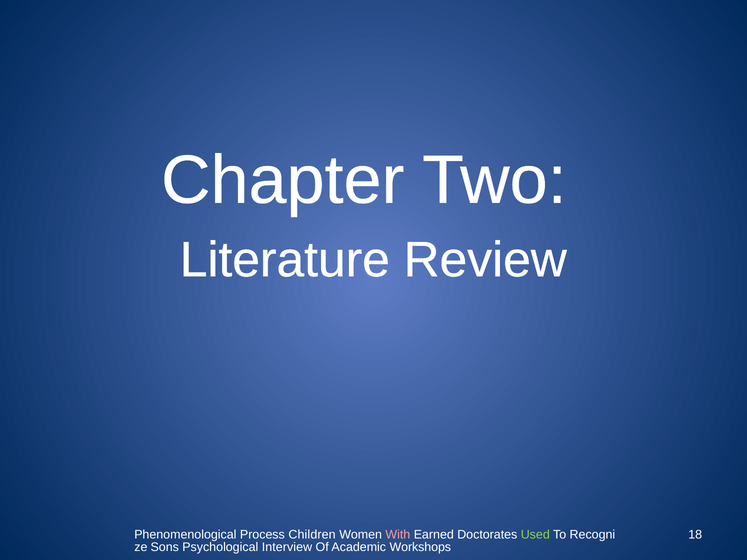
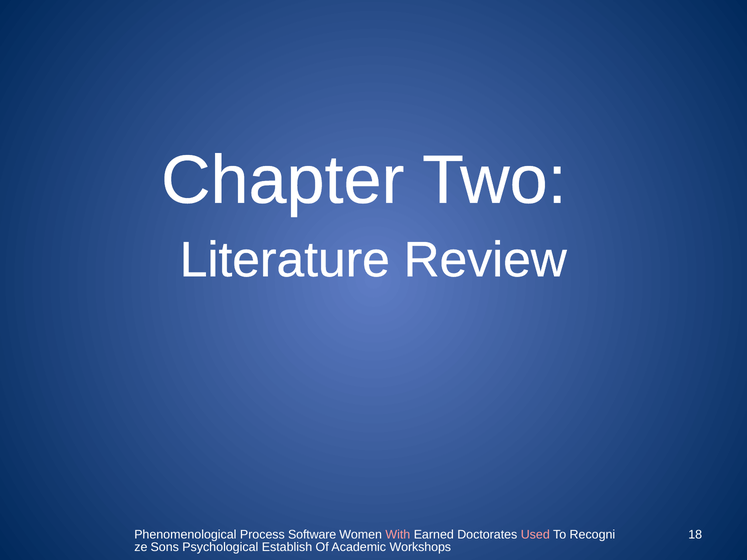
Children: Children -> Software
Used colour: light green -> pink
Interview: Interview -> Establish
